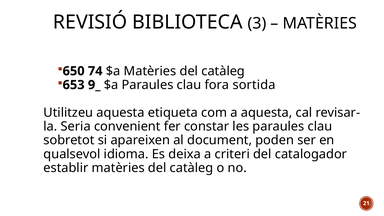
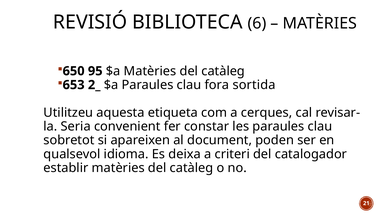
3: 3 -> 6
74: 74 -> 95
9_: 9_ -> 2_
a aquesta: aquesta -> cerques
